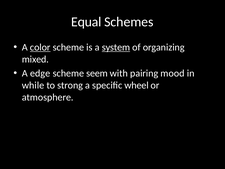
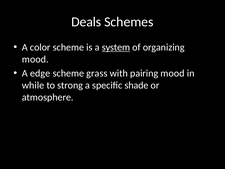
Equal: Equal -> Deals
color underline: present -> none
mixed at (35, 59): mixed -> mood
seem: seem -> grass
wheel: wheel -> shade
